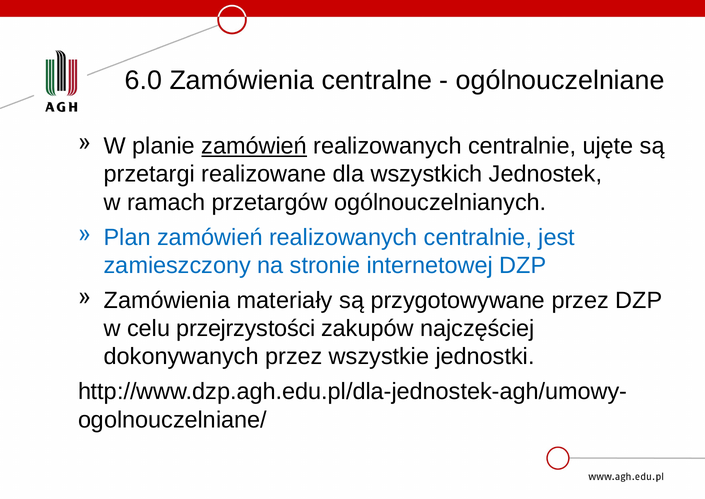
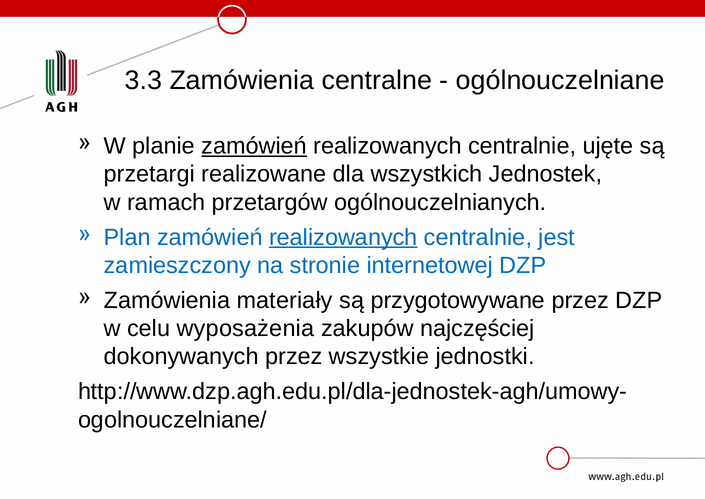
6.0: 6.0 -> 3.3
realizowanych at (343, 237) underline: none -> present
przejrzystości: przejrzystości -> wyposażenia
